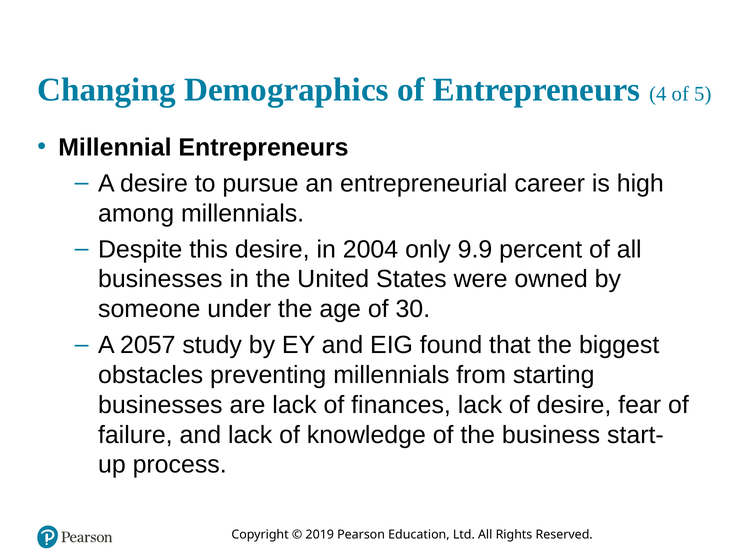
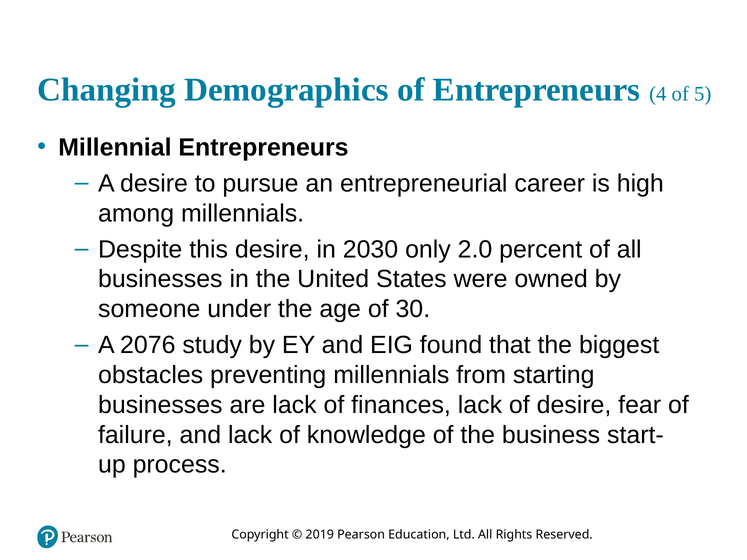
2004: 2004 -> 2030
9.9: 9.9 -> 2.0
2057: 2057 -> 2076
